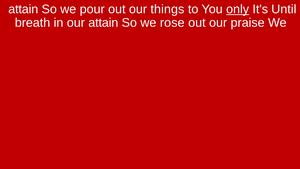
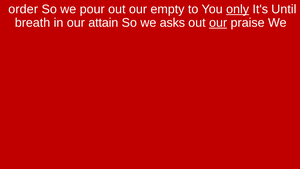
attain at (23, 9): attain -> order
things: things -> empty
rose: rose -> asks
our at (218, 23) underline: none -> present
